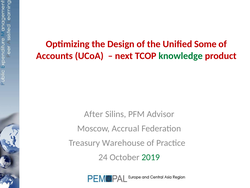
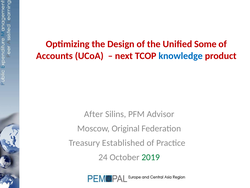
knowledge colour: green -> blue
Accrual: Accrual -> Original
Warehouse: Warehouse -> Established
